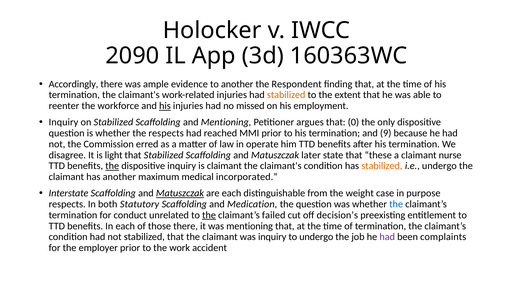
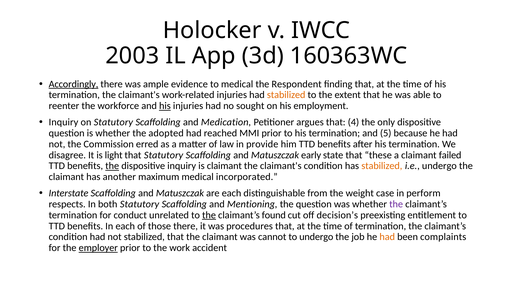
2090: 2090 -> 2003
Accordingly underline: none -> present
to another: another -> medical
missed: missed -> sought
on Stabilized: Stabilized -> Statutory
and Mentioning: Mentioning -> Medication
0: 0 -> 4
the respects: respects -> adopted
9: 9 -> 5
operate: operate -> provide
that Stabilized: Stabilized -> Statutory
later: later -> early
nurse: nurse -> failed
Matuszczak at (180, 194) underline: present -> none
purpose: purpose -> perform
Medication: Medication -> Mentioning
the at (396, 205) colour: blue -> purple
failed: failed -> found
was mentioning: mentioning -> procedures
was inquiry: inquiry -> cannot
had at (387, 237) colour: purple -> orange
employer underline: none -> present
